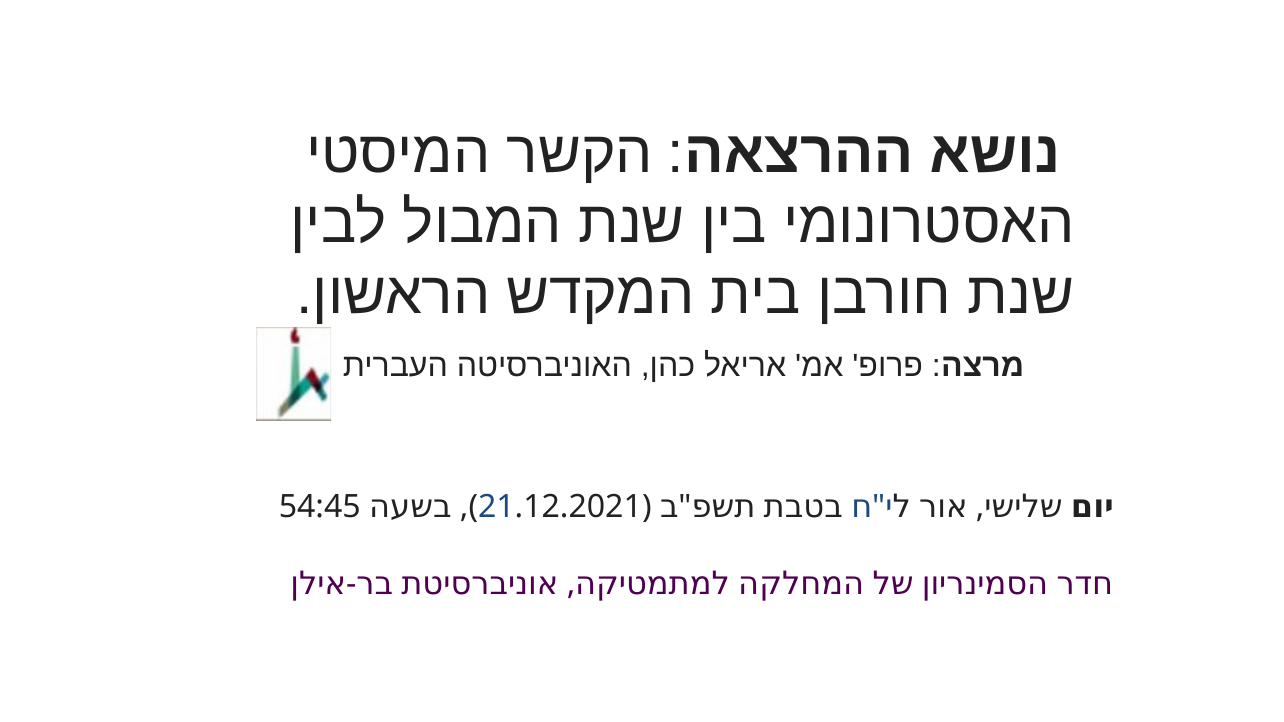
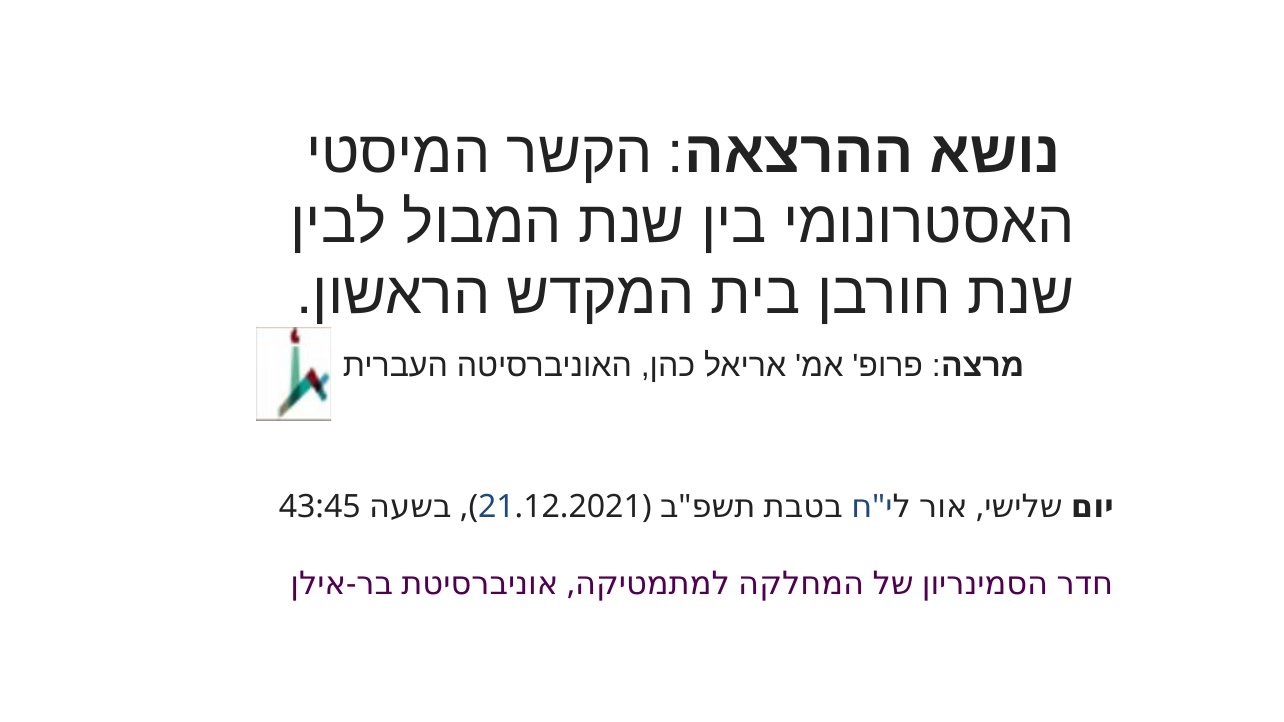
54:45: 54:45 -> 43:45
